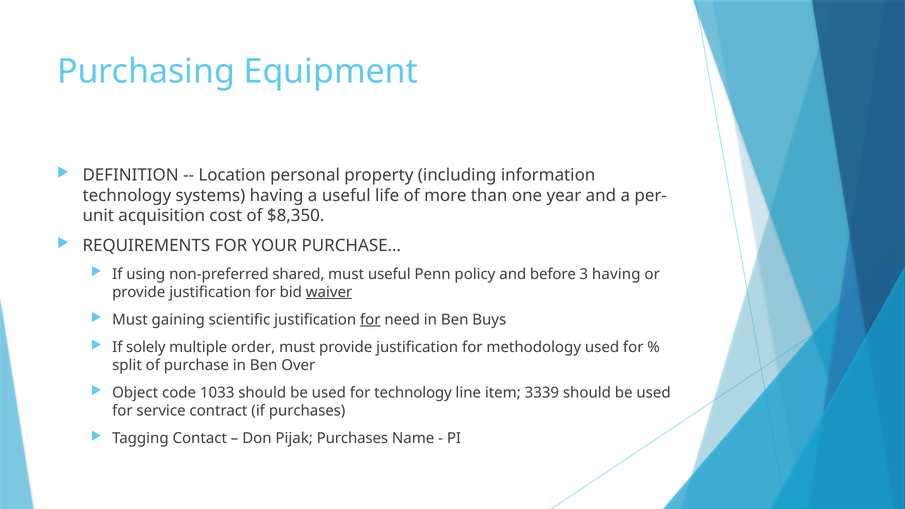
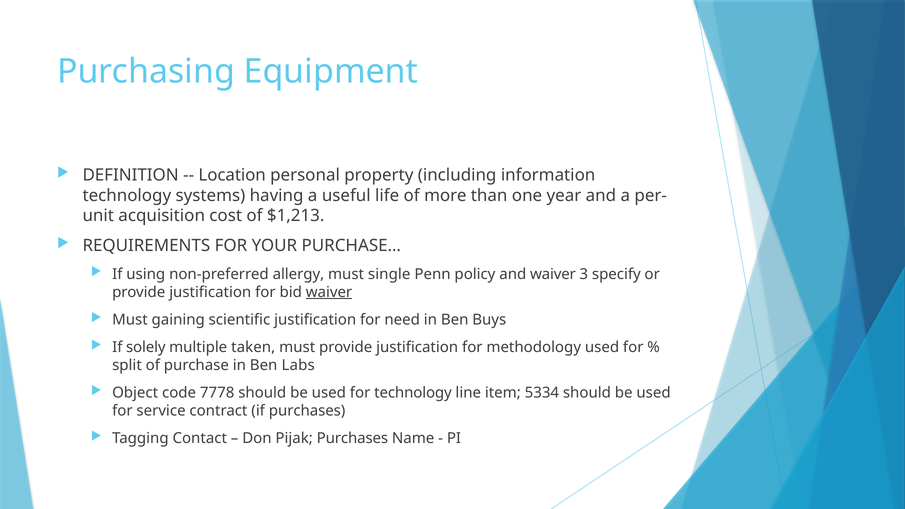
$8,350: $8,350 -> $1,213
shared: shared -> allergy
must useful: useful -> single
and before: before -> waiver
3 having: having -> specify
for at (370, 320) underline: present -> none
order: order -> taken
Over: Over -> Labs
1033: 1033 -> 7778
3339: 3339 -> 5334
